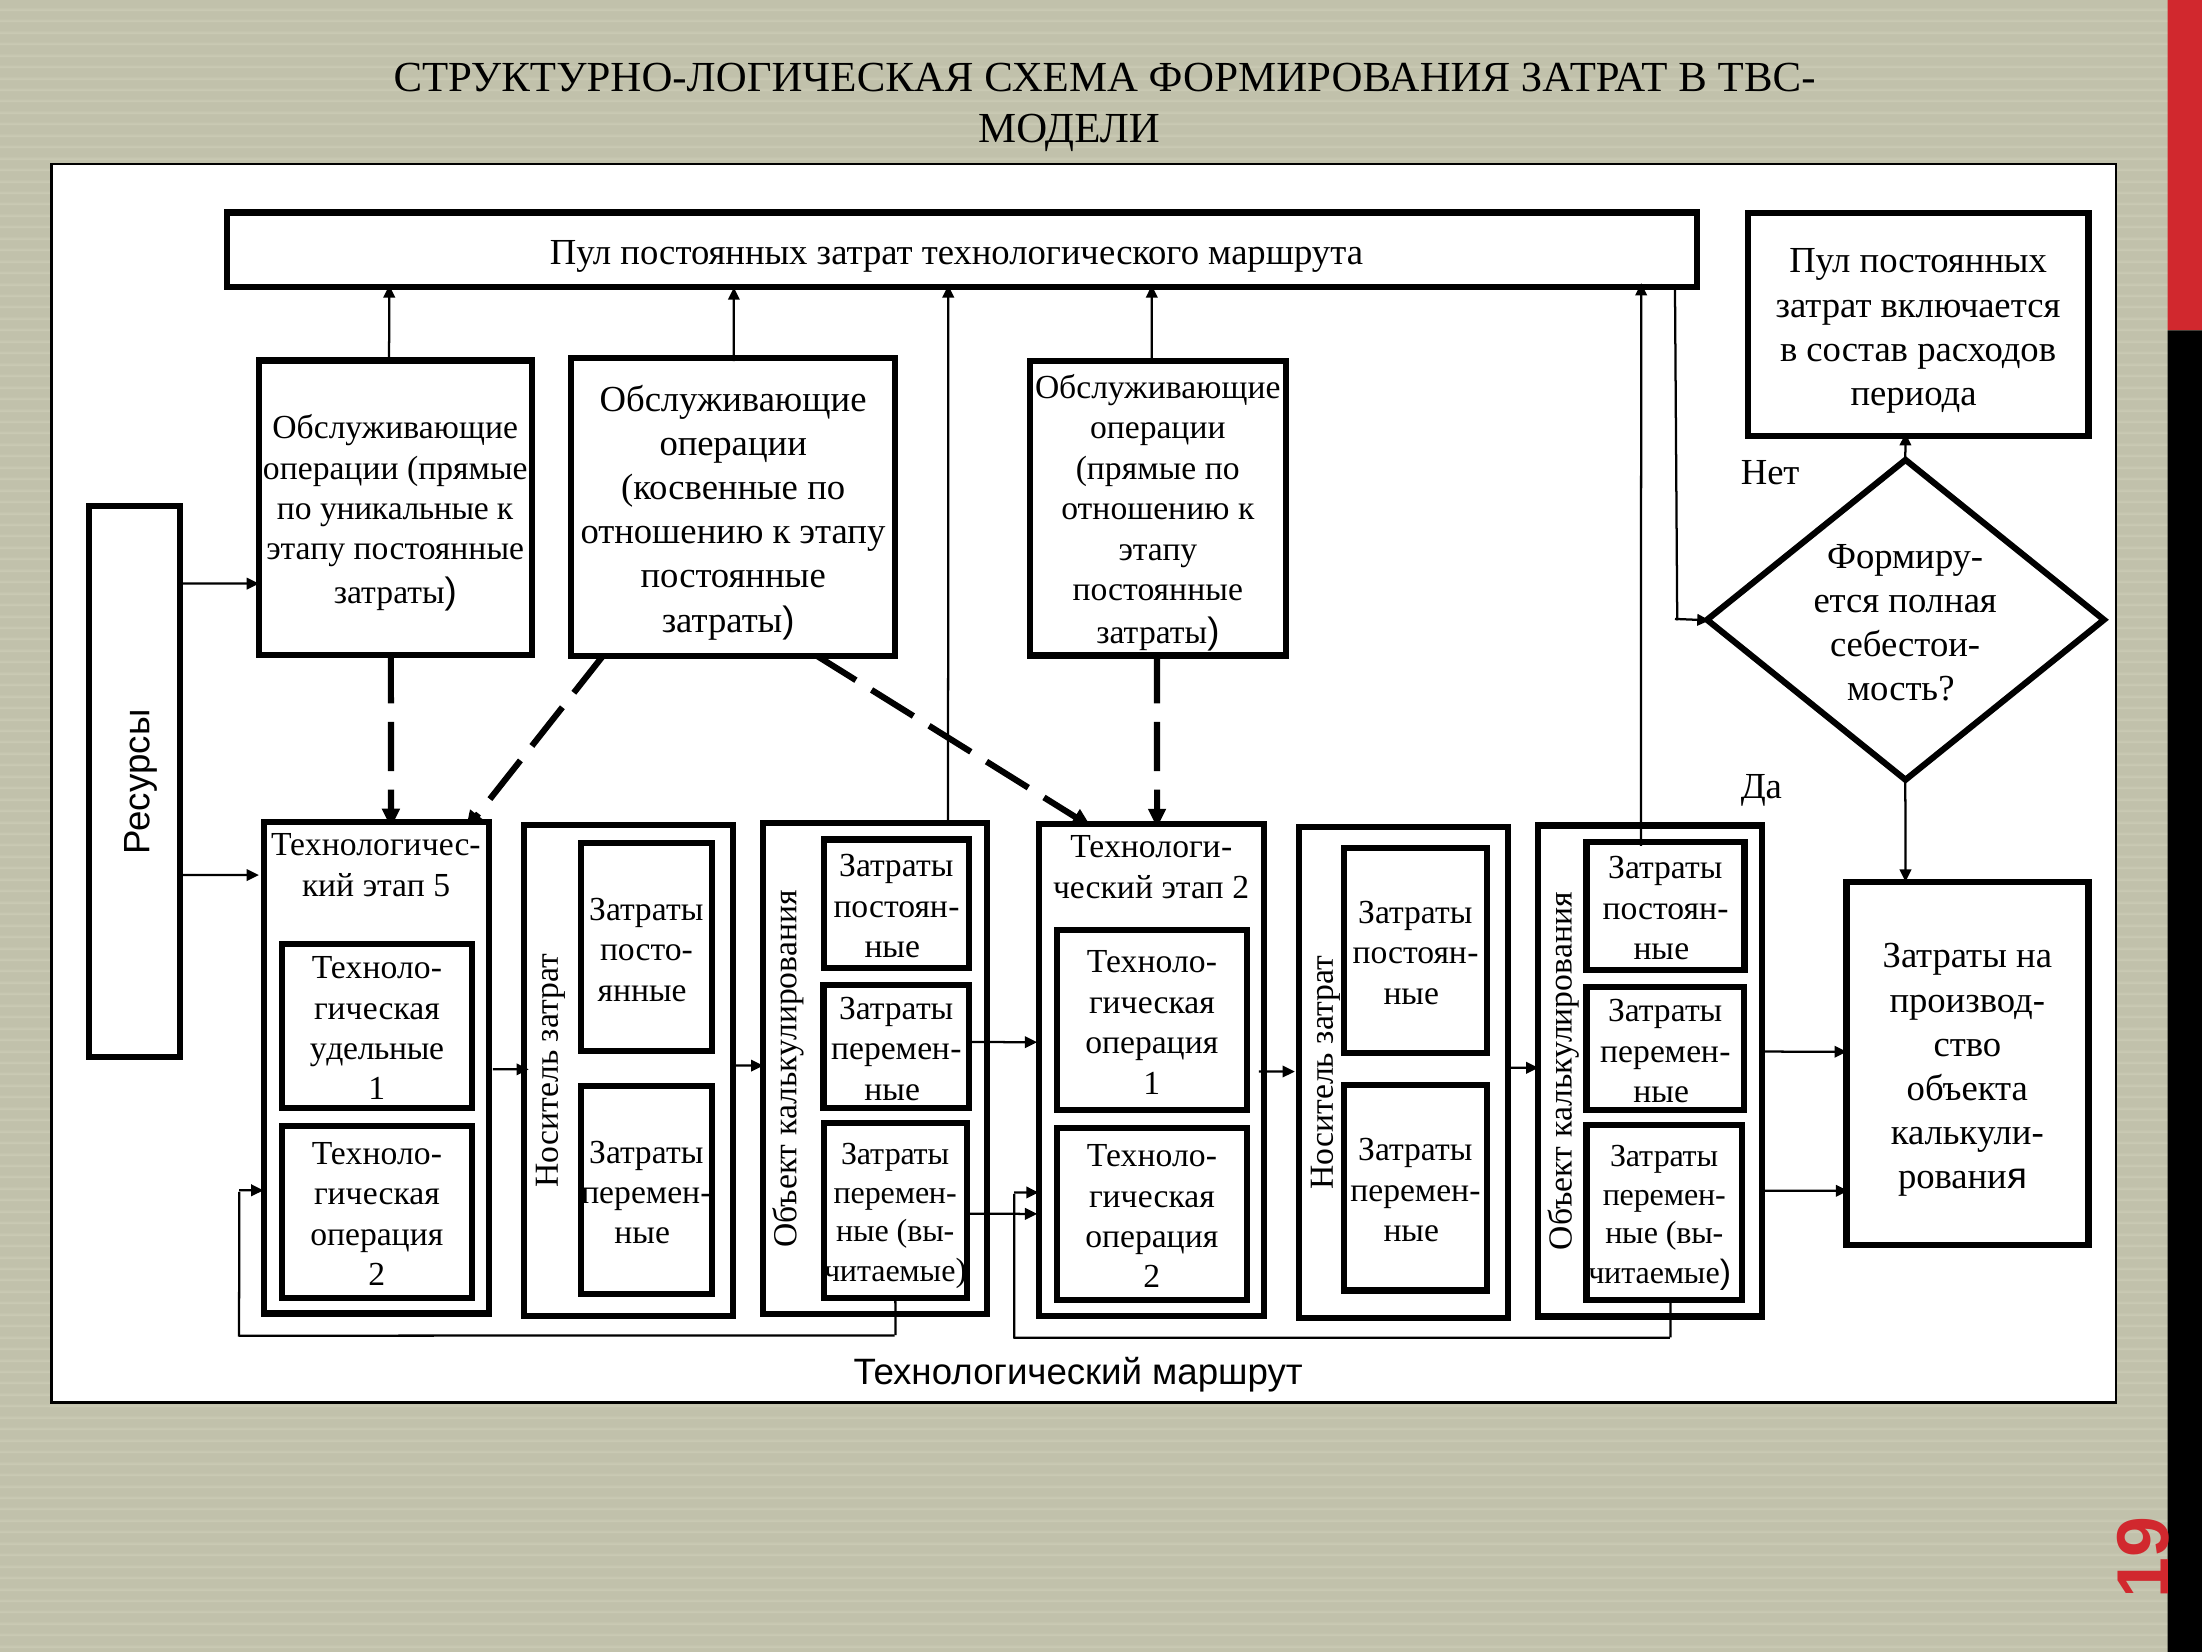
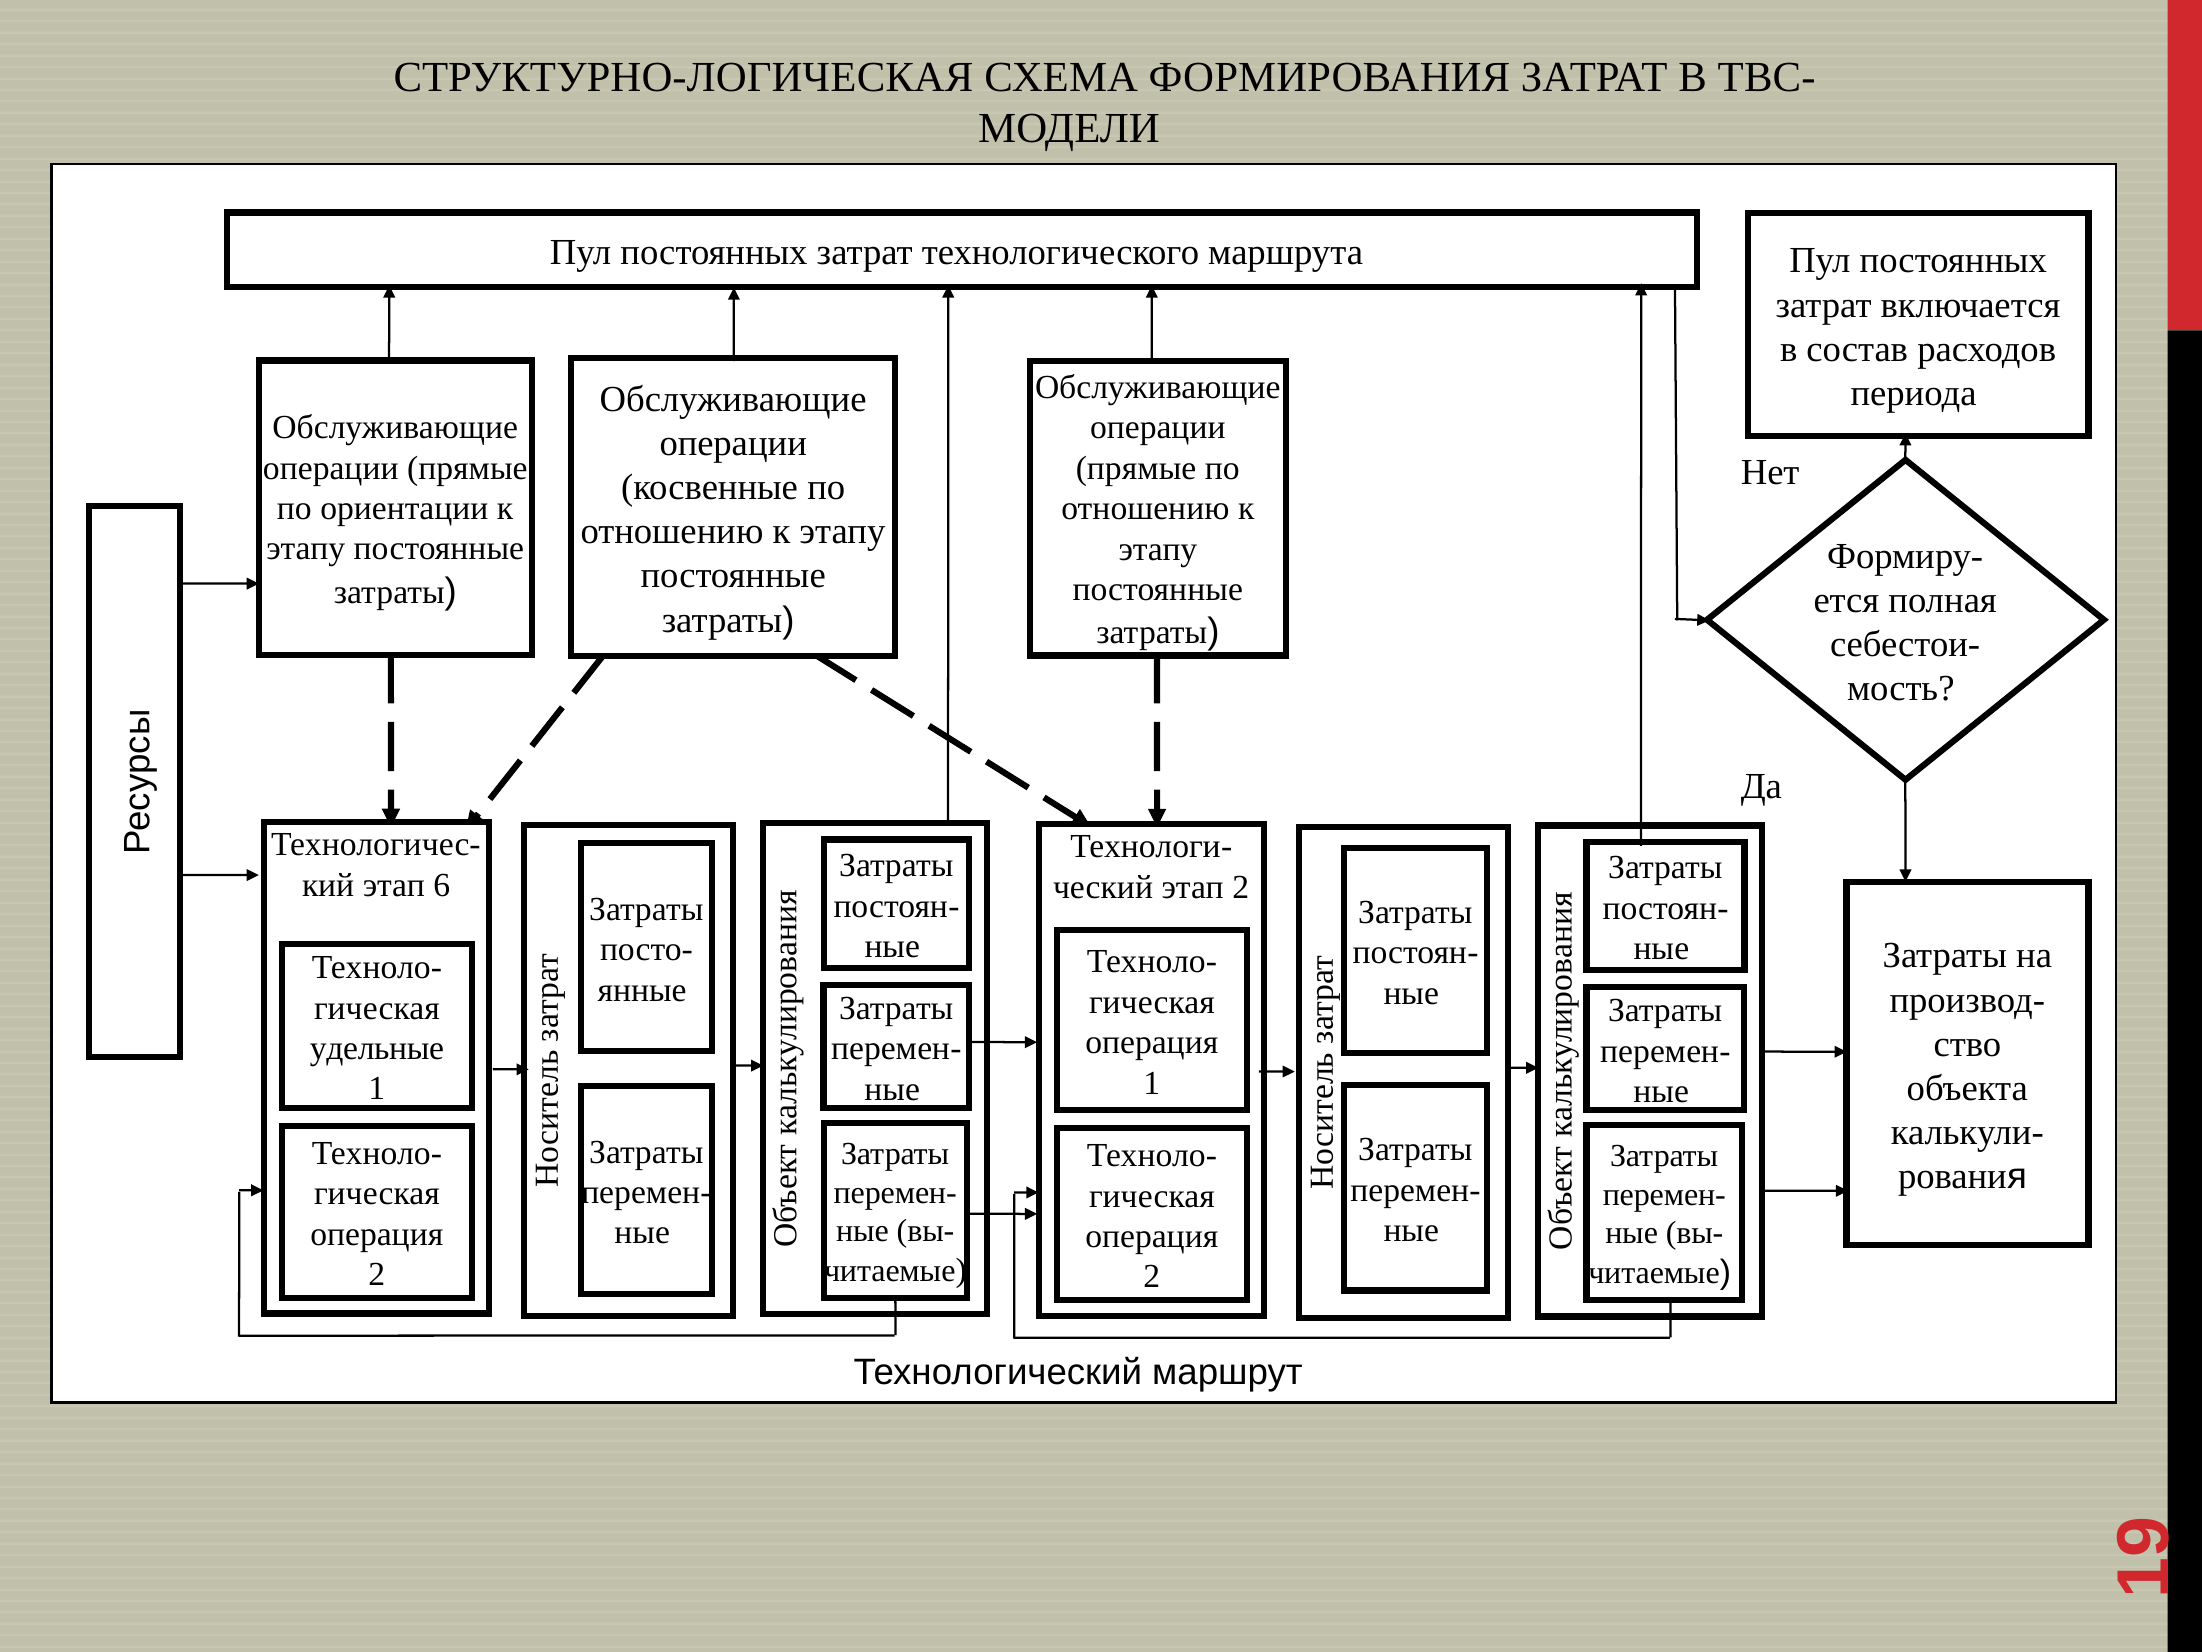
уникальные: уникальные -> ориентации
5: 5 -> 6
